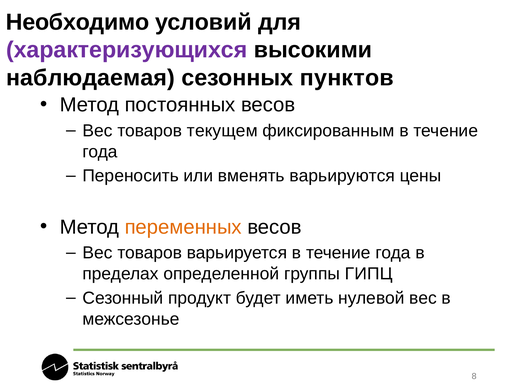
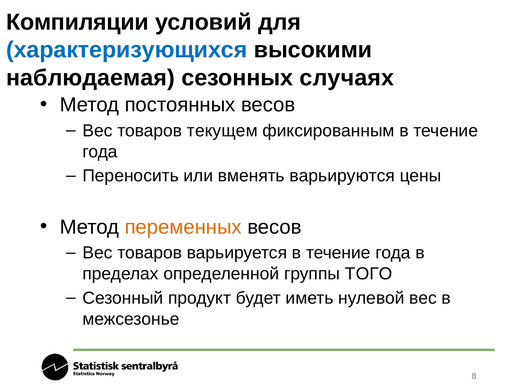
Необходимо: Необходимо -> Компиляции
характеризующихся colour: purple -> blue
пунктов: пунктов -> случаях
ГИПЦ: ГИПЦ -> ТОГО
